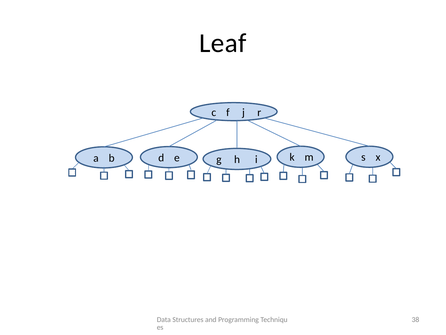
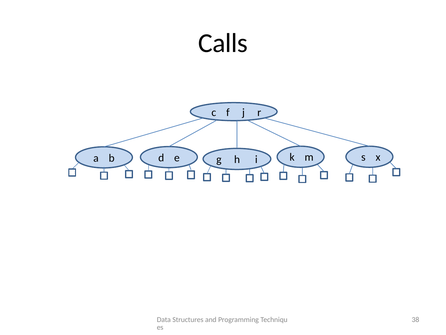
Leaf: Leaf -> Calls
